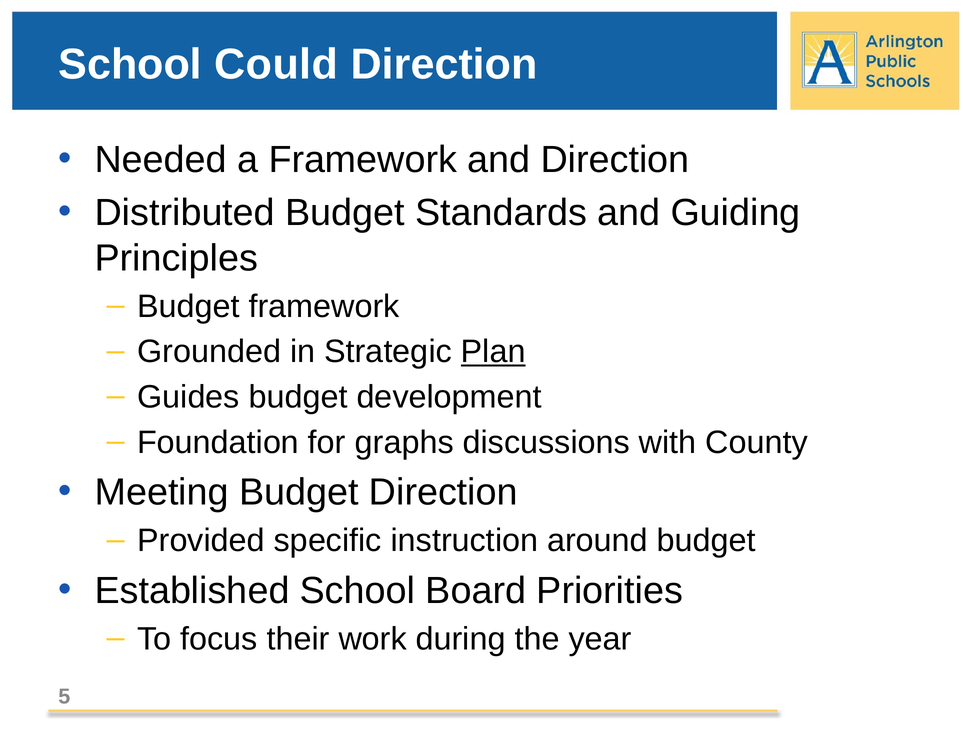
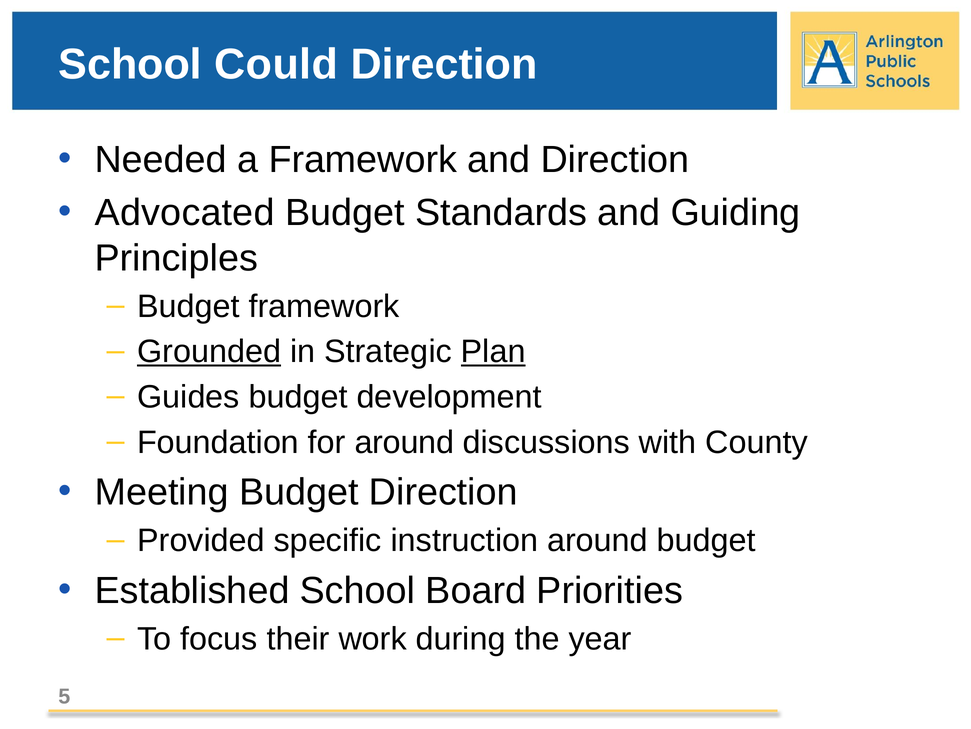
Distributed: Distributed -> Advocated
Grounded underline: none -> present
for graphs: graphs -> around
